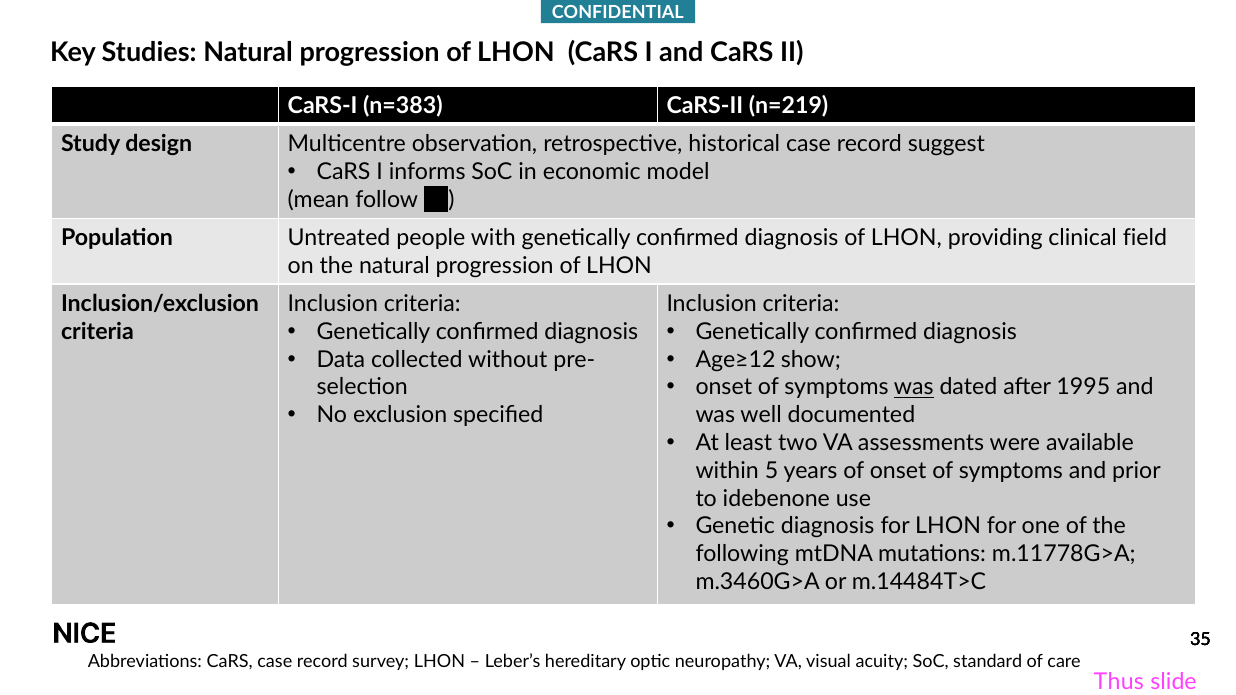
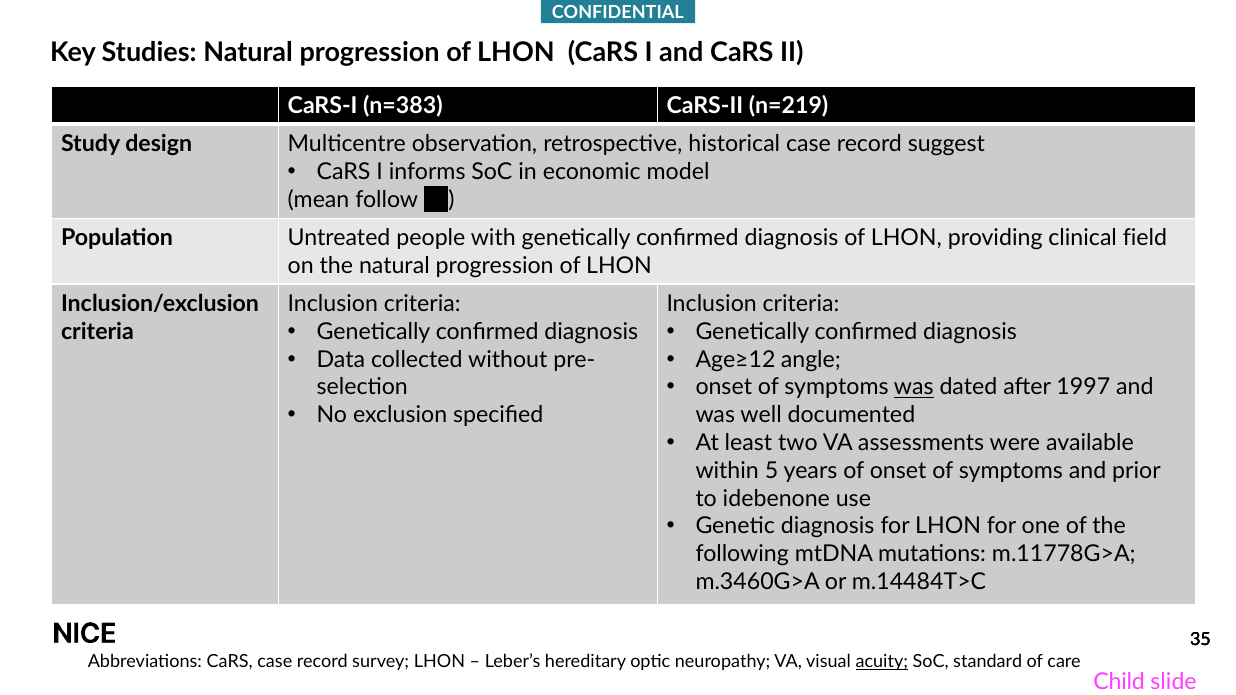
show: show -> angle
1995: 1995 -> 1997
acuity underline: none -> present
Thus: Thus -> Child
